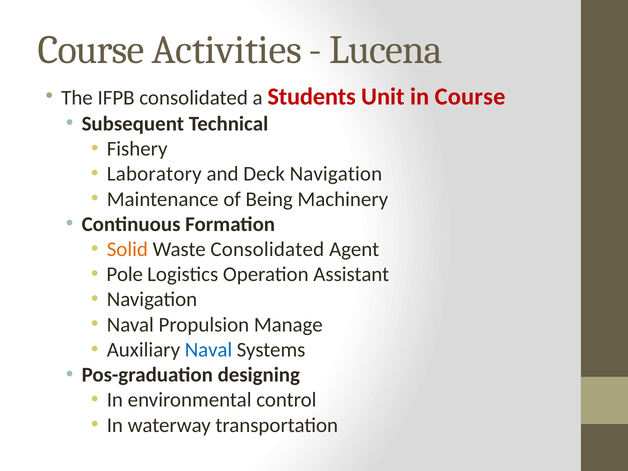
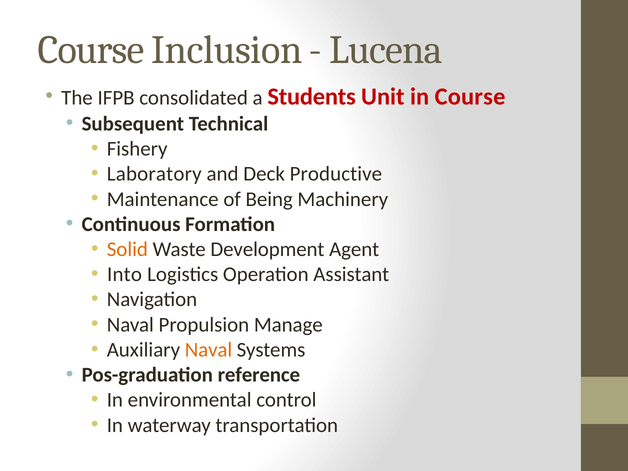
Activities: Activities -> Inclusion
Deck Navigation: Navigation -> Productive
Waste Consolidated: Consolidated -> Development
Pole: Pole -> Into
Naval at (209, 350) colour: blue -> orange
designing: designing -> reference
